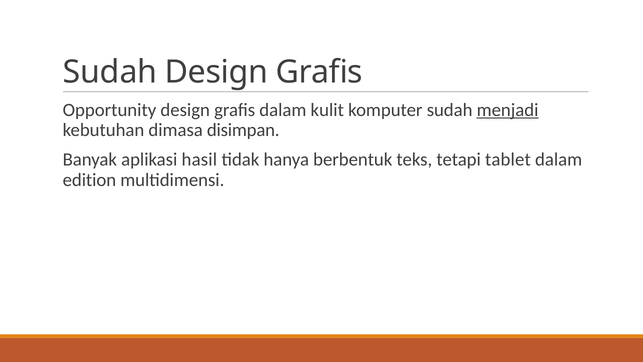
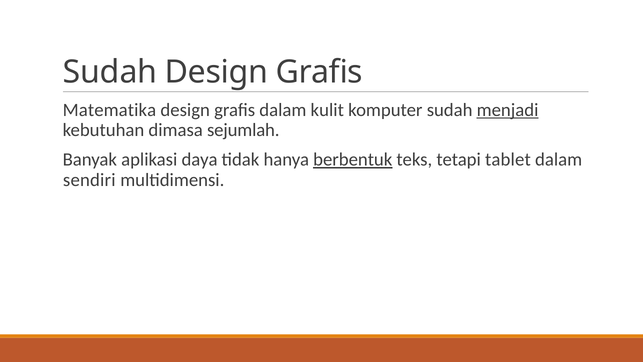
Opportunity: Opportunity -> Matematika
disimpan: disimpan -> sejumlah
hasil: hasil -> daya
berbentuk underline: none -> present
edition: edition -> sendiri
